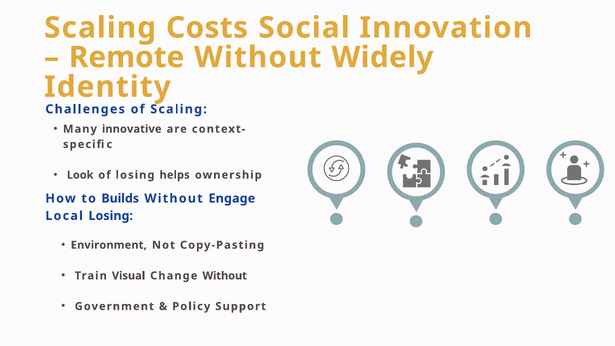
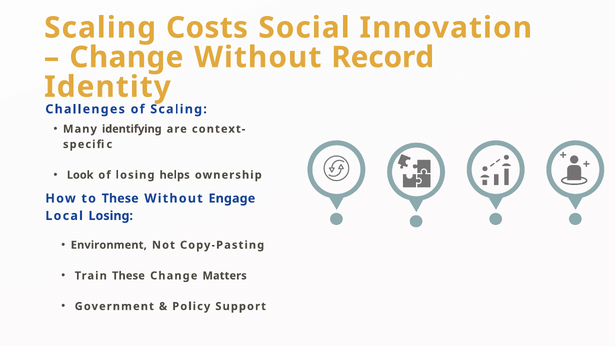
Remote at (127, 57): Remote -> Change
Widely: Widely -> Record
innovative: innovative -> identifying
to Builds: Builds -> These
Train Visual: Visual -> These
Change Without: Without -> Matters
